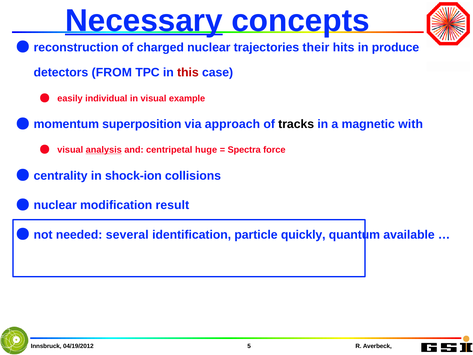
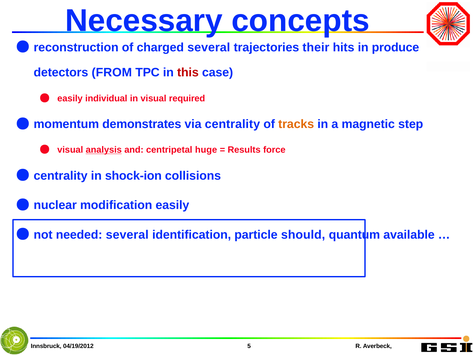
Necessary underline: present -> none
charged nuclear: nuclear -> several
example: example -> required
superposition: superposition -> demonstrates
approach: approach -> centrality
tracks colour: black -> orange
with: with -> step
Spectra: Spectra -> Results
modification result: result -> easily
quickly: quickly -> should
